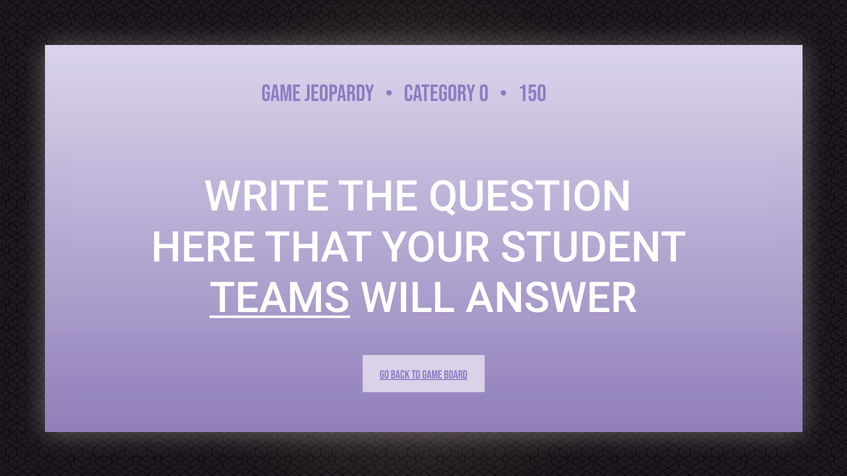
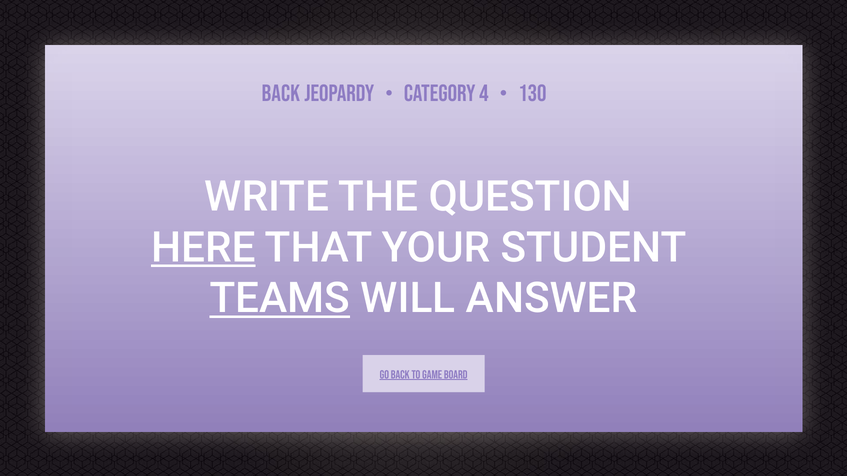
GAME at (281, 94): GAME -> BACK
0: 0 -> 4
150: 150 -> 130
HERE underline: none -> present
